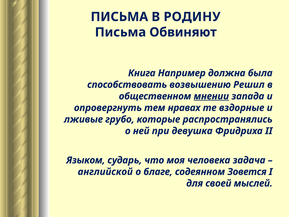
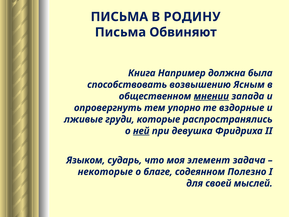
Решил: Решил -> Ясным
нравах: нравах -> упорно
грубо: грубо -> груди
ней underline: none -> present
человека: человека -> элемент
английской: английской -> некоторые
Зовется: Зовется -> Полезно
